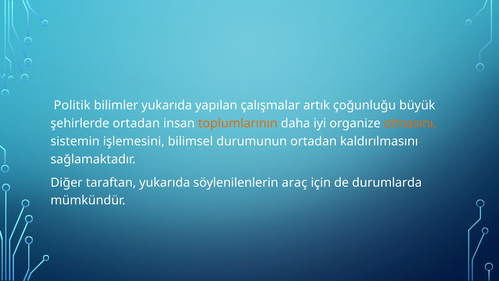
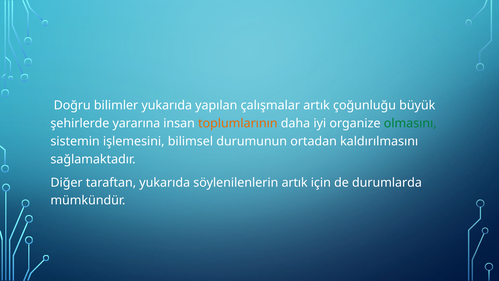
Politik: Politik -> Doğru
şehirlerde ortadan: ortadan -> yararına
olmasını colour: orange -> green
söylenilenlerin araç: araç -> artık
